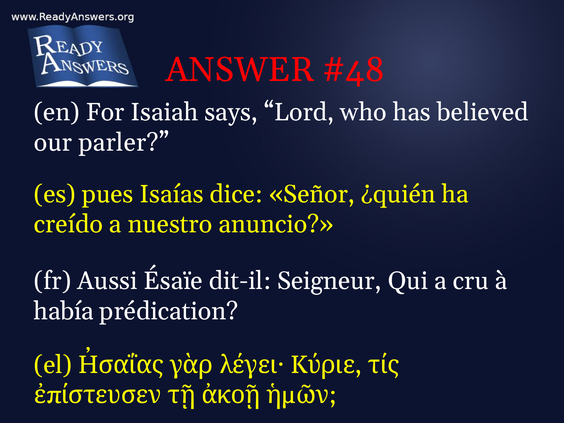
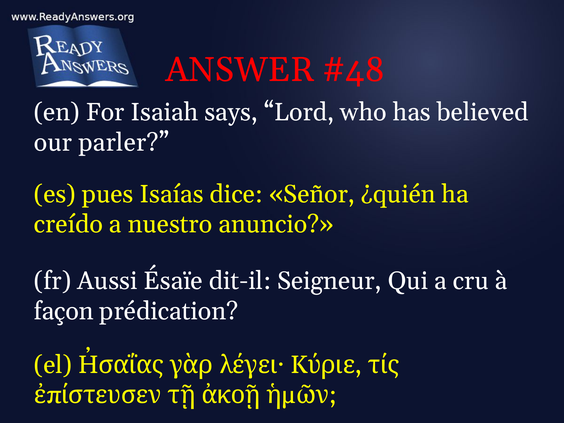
había: había -> façon
